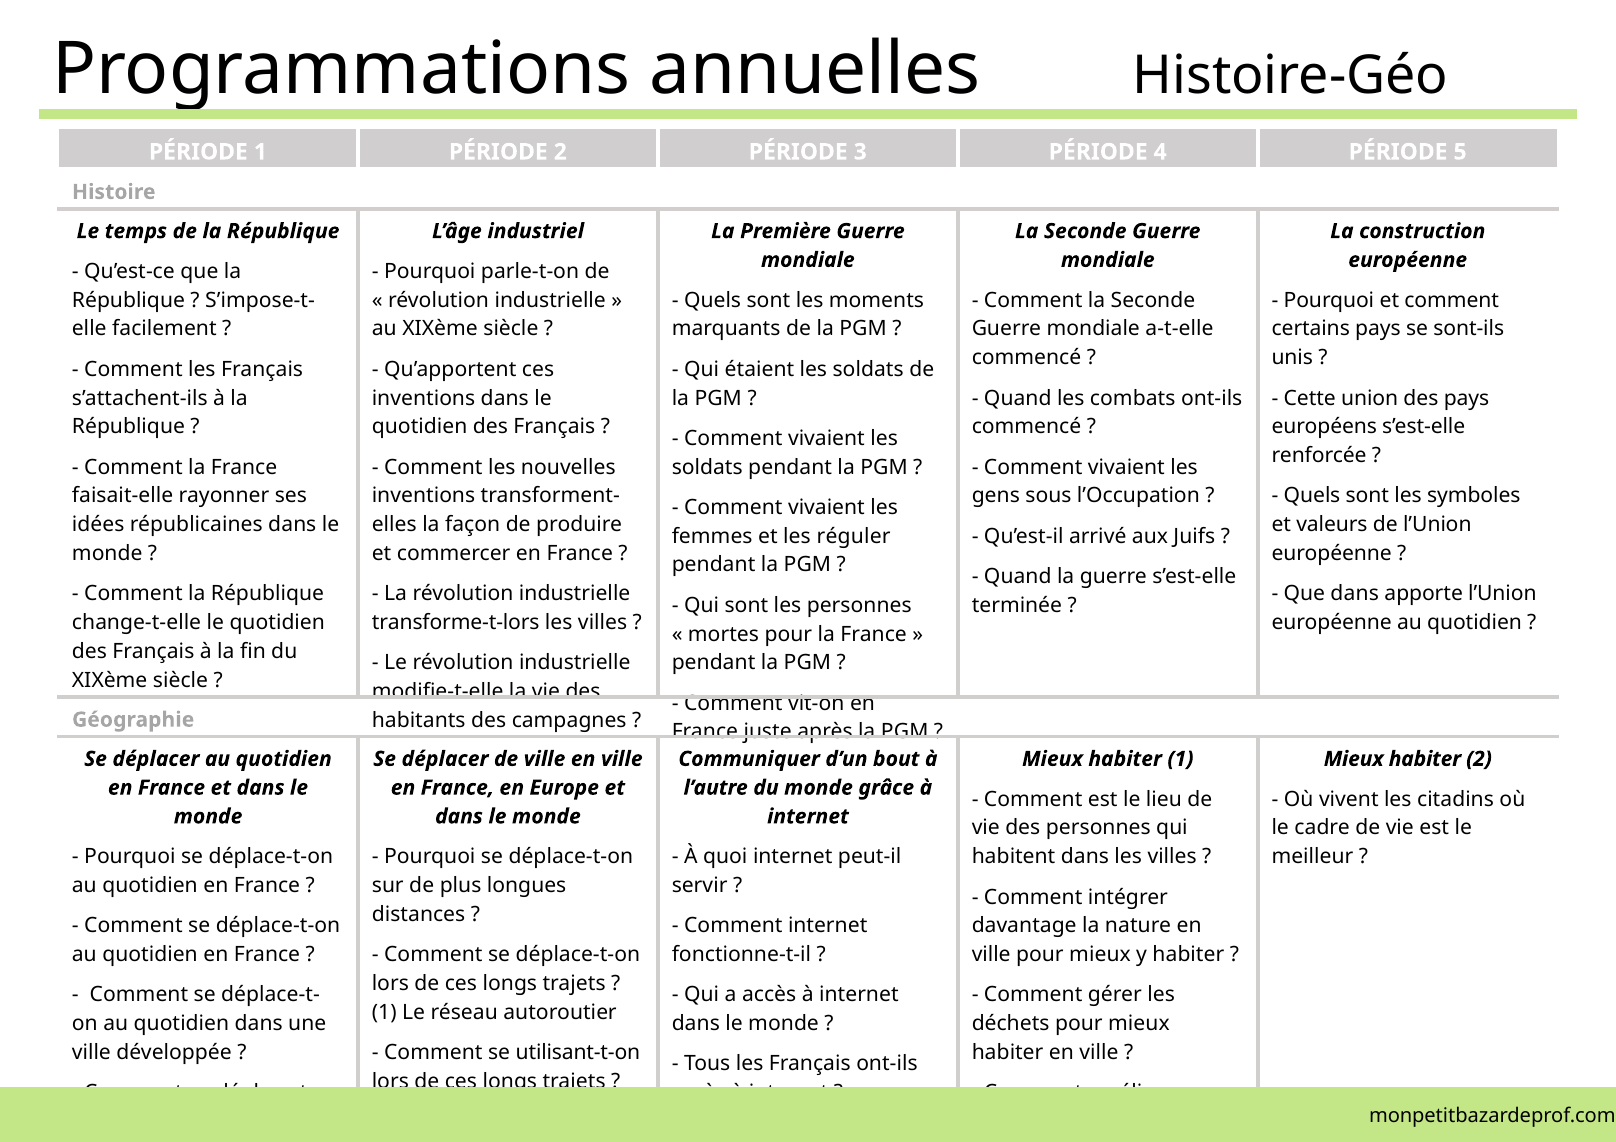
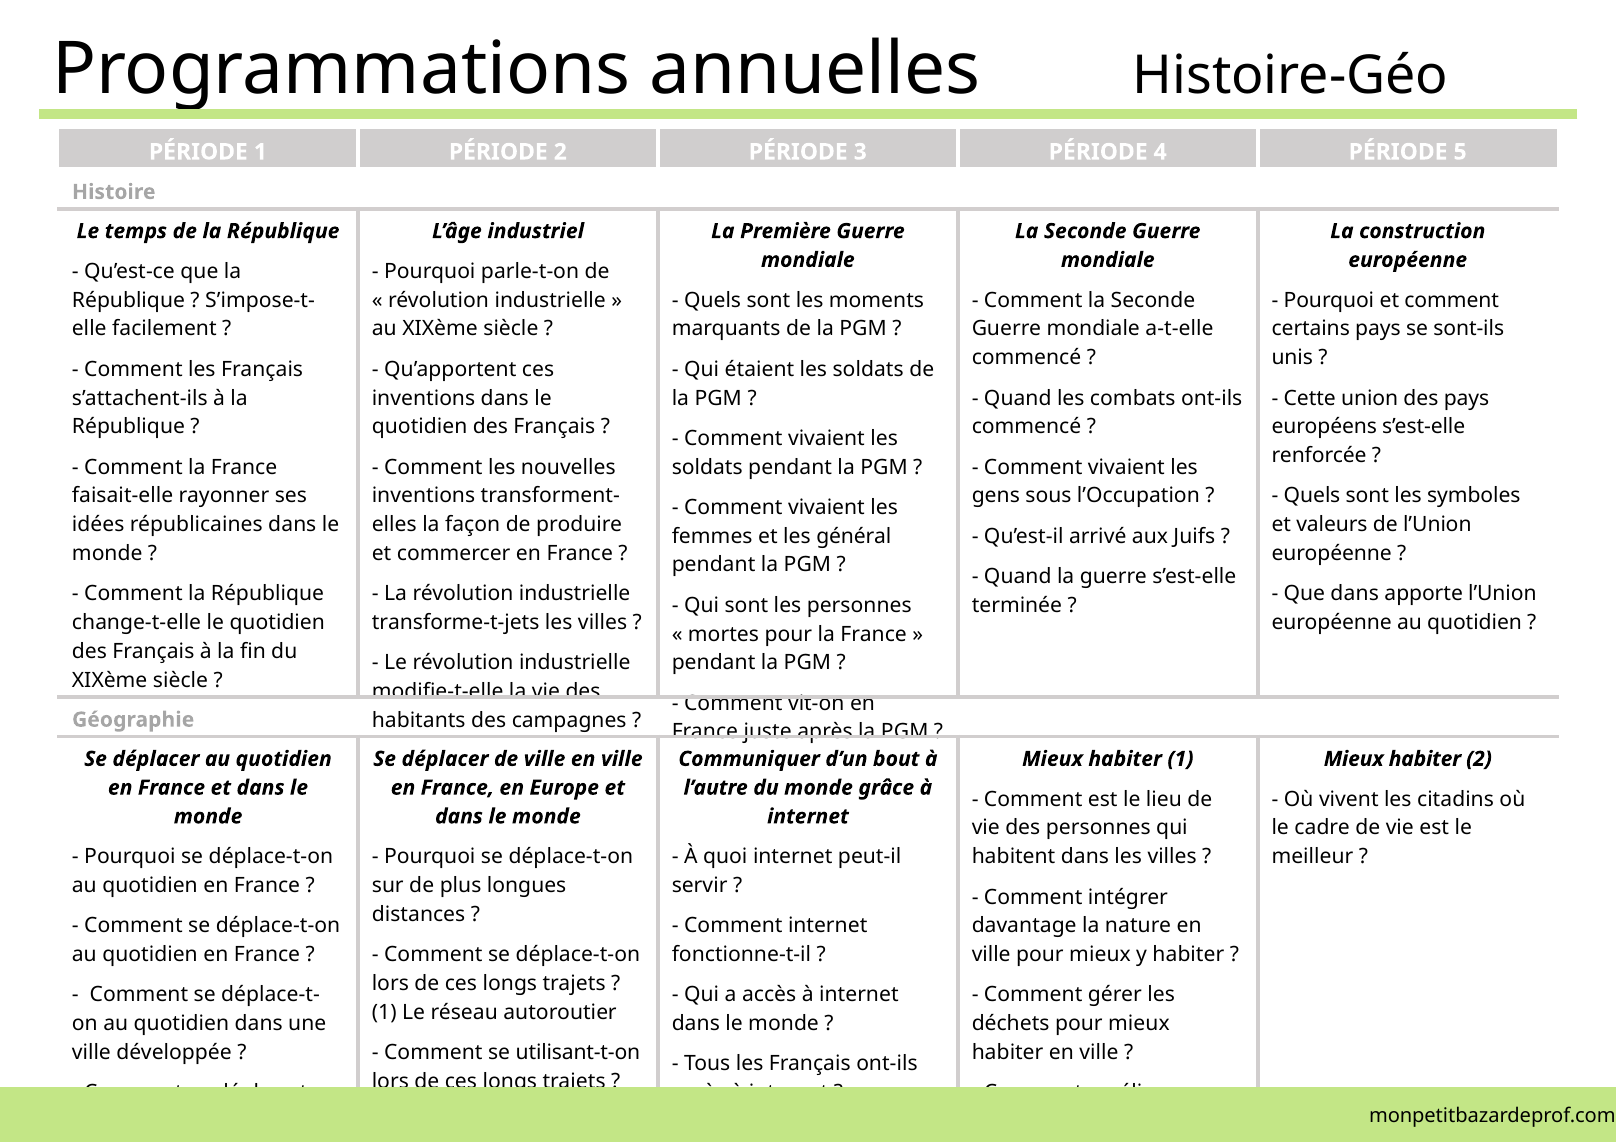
réguler: réguler -> général
transforme-t-lors: transforme-t-lors -> transforme-t-jets
